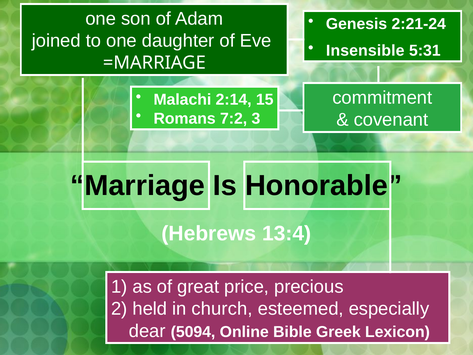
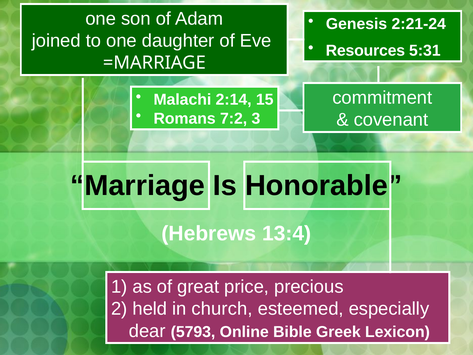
Insensible: Insensible -> Resources
5094: 5094 -> 5793
